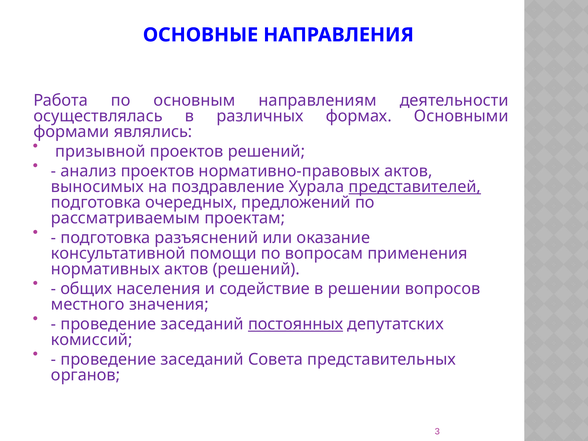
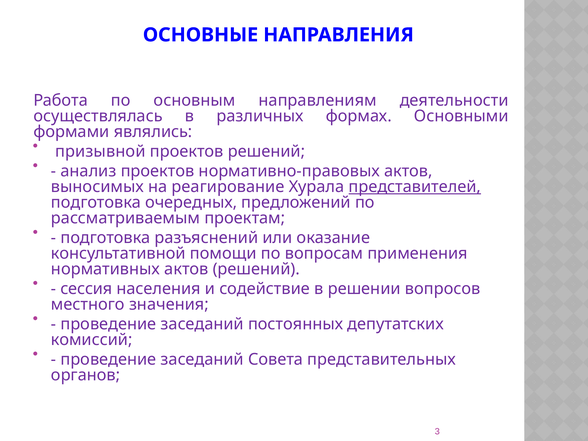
поздравление: поздравление -> реагирование
общих: общих -> сессия
постоянных underline: present -> none
